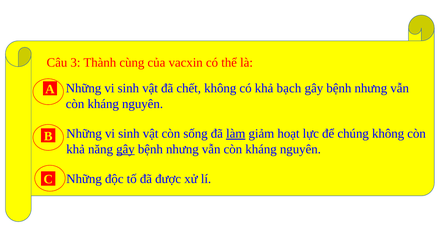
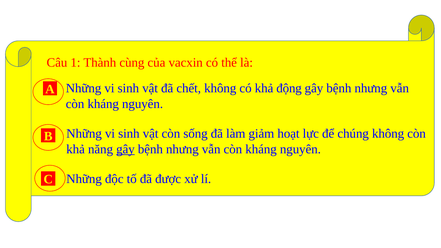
3: 3 -> 1
bạch: bạch -> động
làm underline: present -> none
